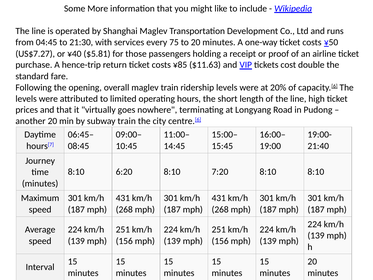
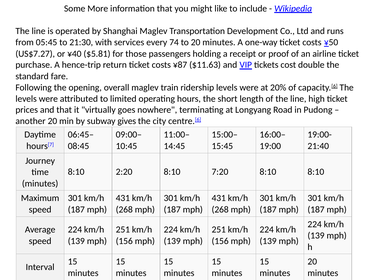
04:45: 04:45 -> 05:45
75: 75 -> 74
¥85: ¥85 -> ¥87
subway train: train -> gives
6:20: 6:20 -> 2:20
